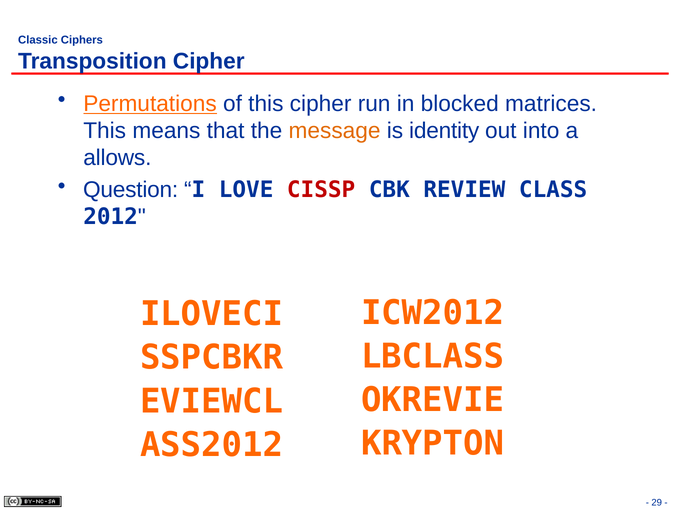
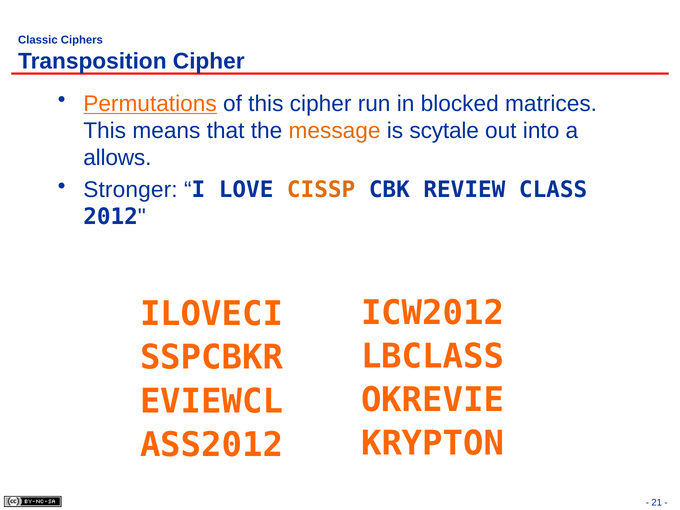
identity: identity -> scytale
Question: Question -> Stronger
CISSP colour: red -> orange
29: 29 -> 21
